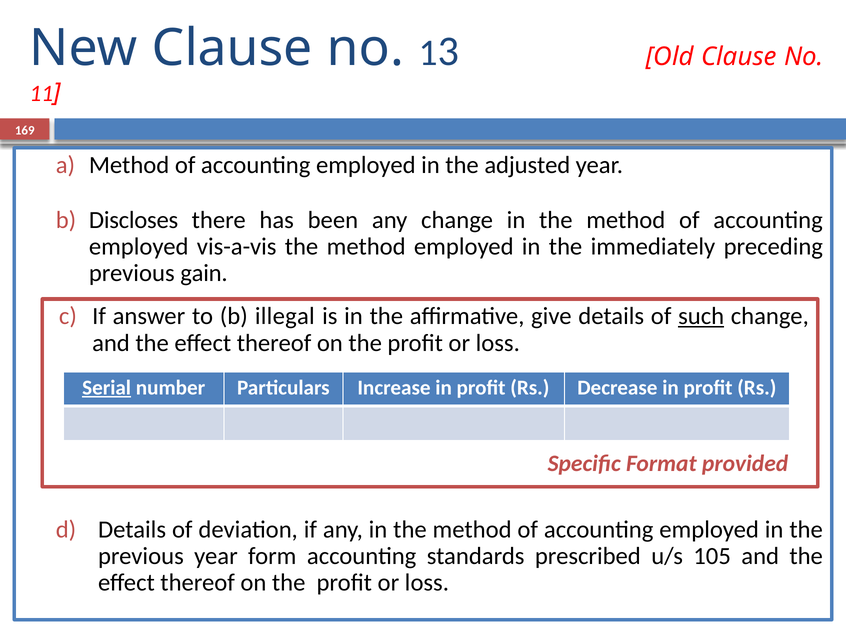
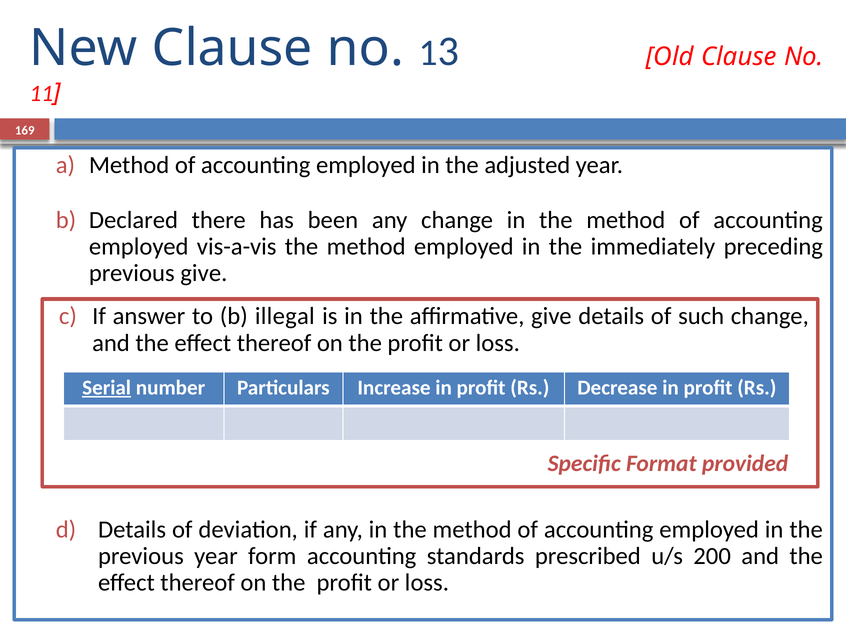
Discloses: Discloses -> Declared
previous gain: gain -> give
such underline: present -> none
105: 105 -> 200
